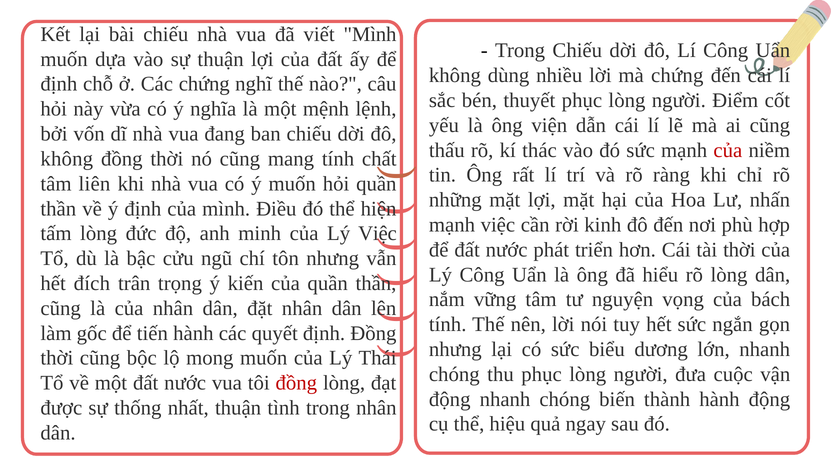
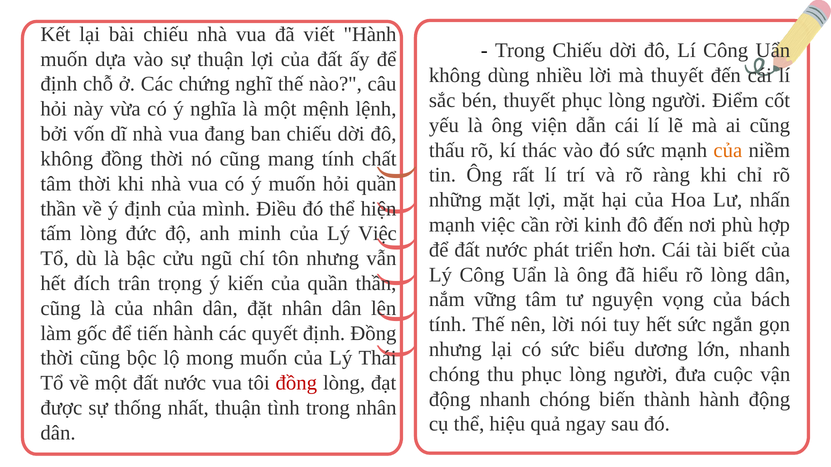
viết Mình: Mình -> Hành
mà chứng: chứng -> thuyết
của at (728, 150) colour: red -> orange
tâm liên: liên -> thời
tài thời: thời -> biết
